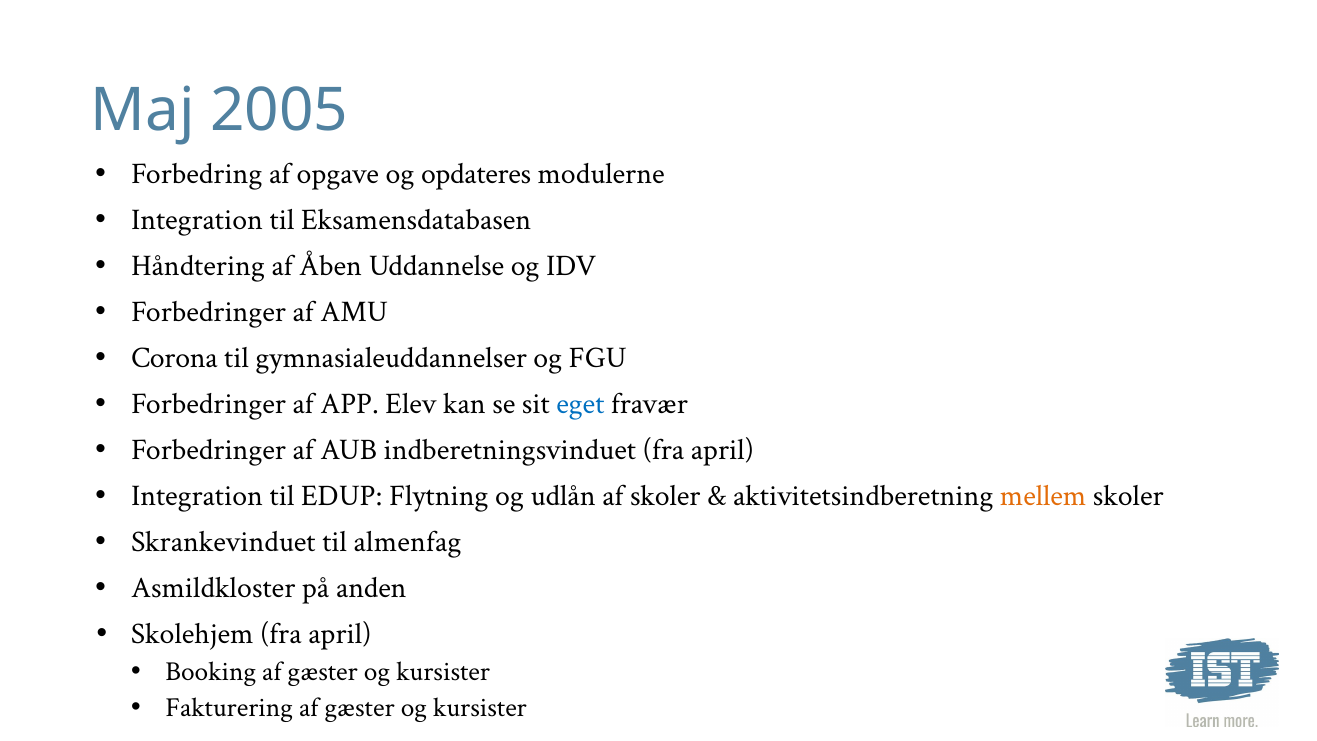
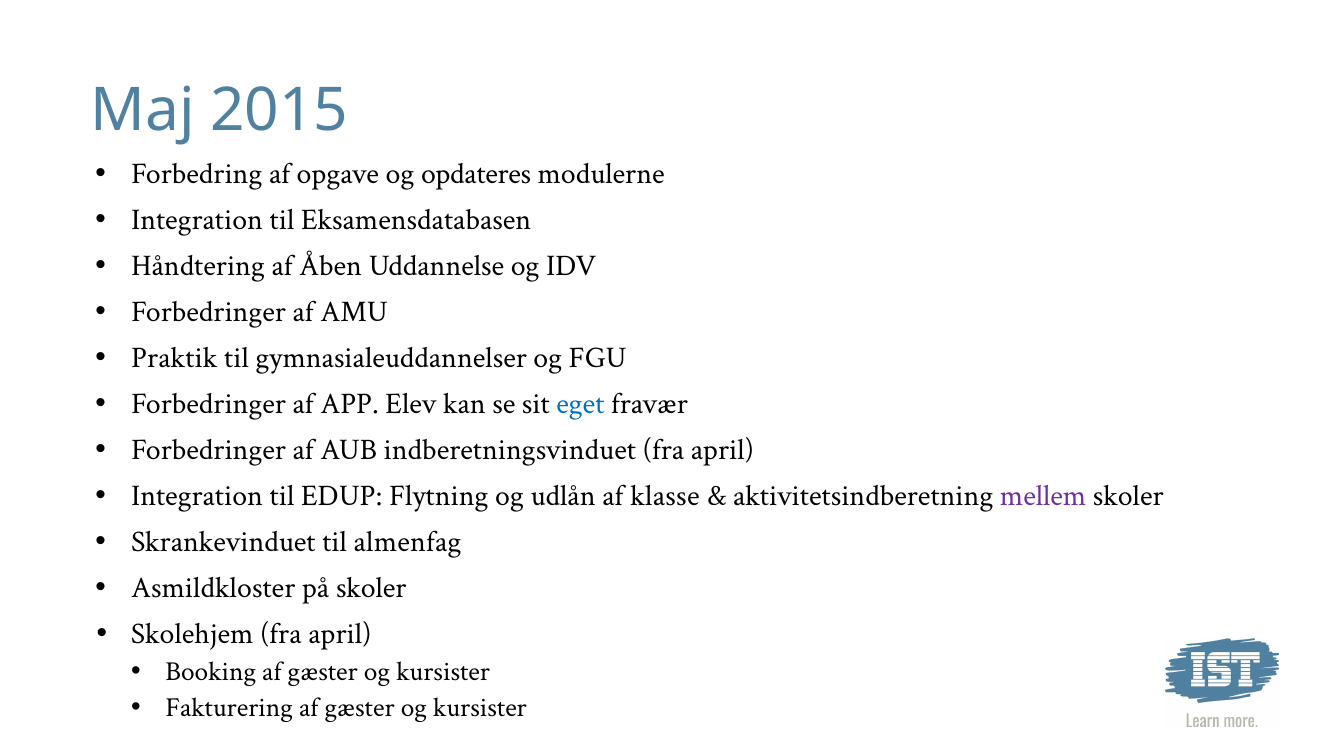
2005: 2005 -> 2015
Corona: Corona -> Praktik
af skoler: skoler -> klasse
mellem colour: orange -> purple
på anden: anden -> skoler
